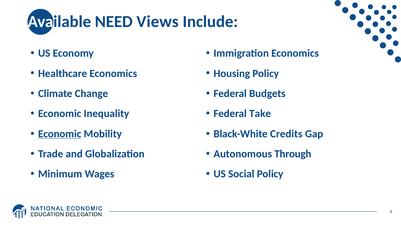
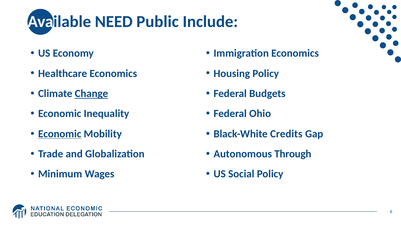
Views: Views -> Public
Change underline: none -> present
Take: Take -> Ohio
